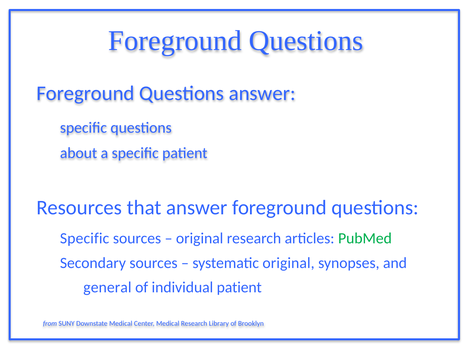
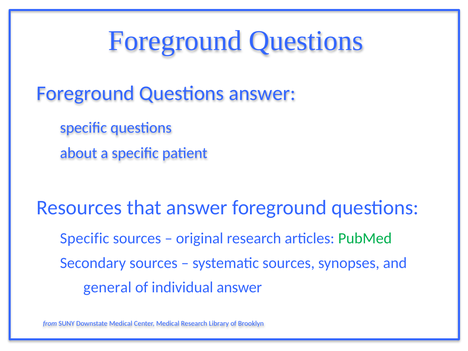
systematic original: original -> sources
individual patient: patient -> answer
